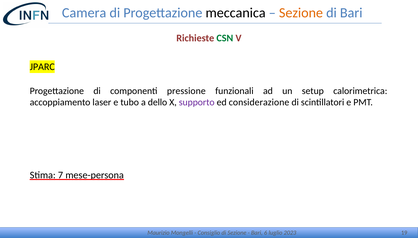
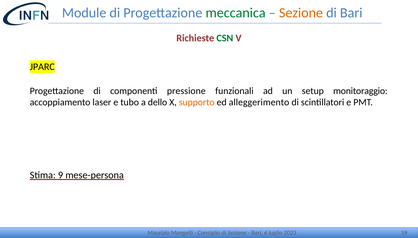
Camera: Camera -> Module
meccanica colour: black -> green
calorimetrica: calorimetrica -> monitoraggio
supporto colour: purple -> orange
considerazione: considerazione -> alleggerimento
7: 7 -> 9
